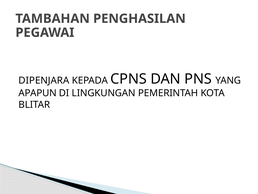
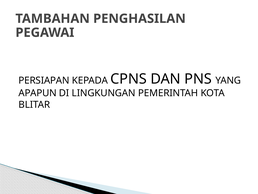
DIPENJARA: DIPENJARA -> PERSIAPAN
